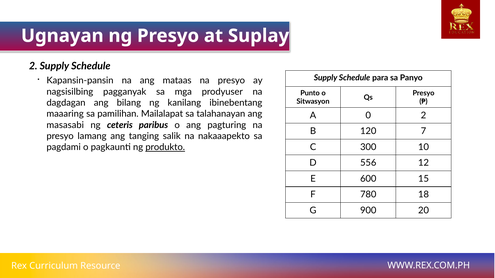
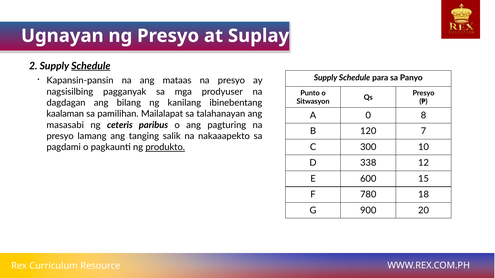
Schedule at (91, 66) underline: none -> present
maaaring: maaaring -> kaalaman
0 2: 2 -> 8
556: 556 -> 338
